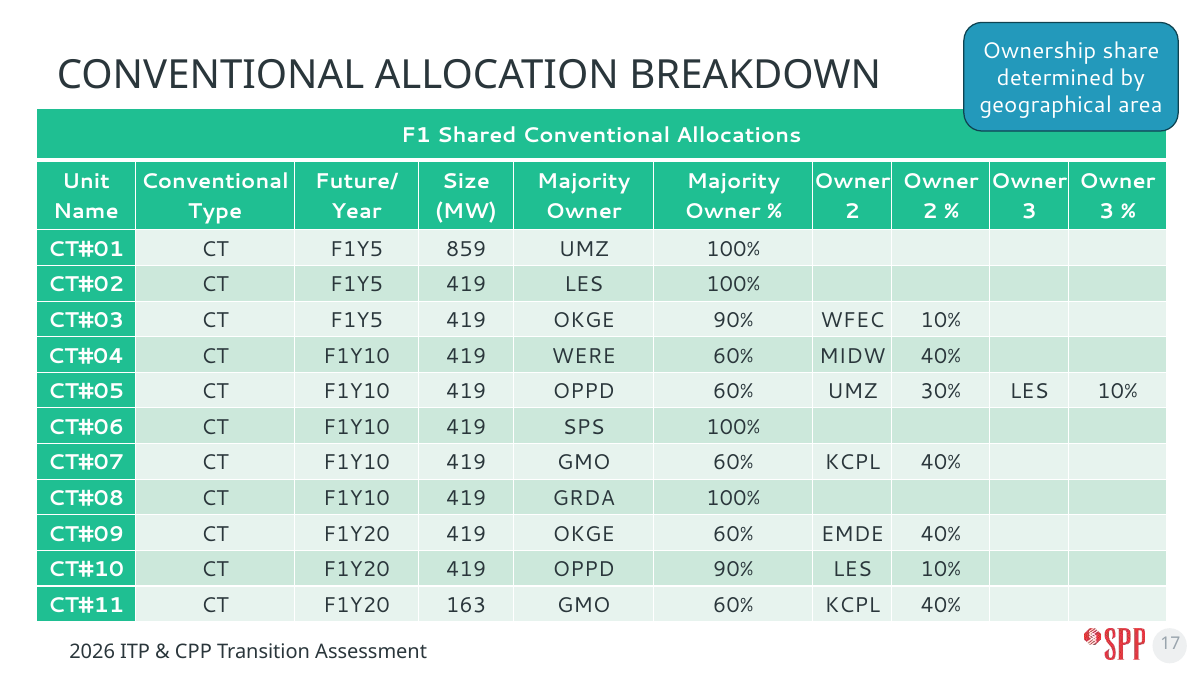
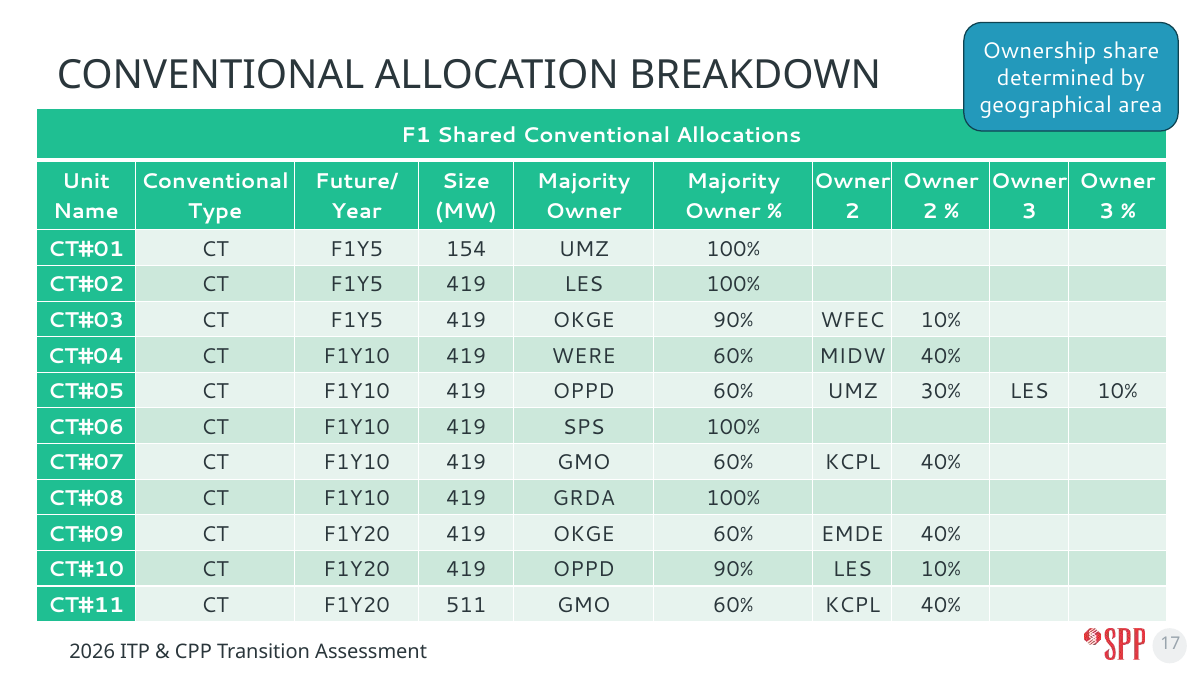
859: 859 -> 154
163: 163 -> 511
